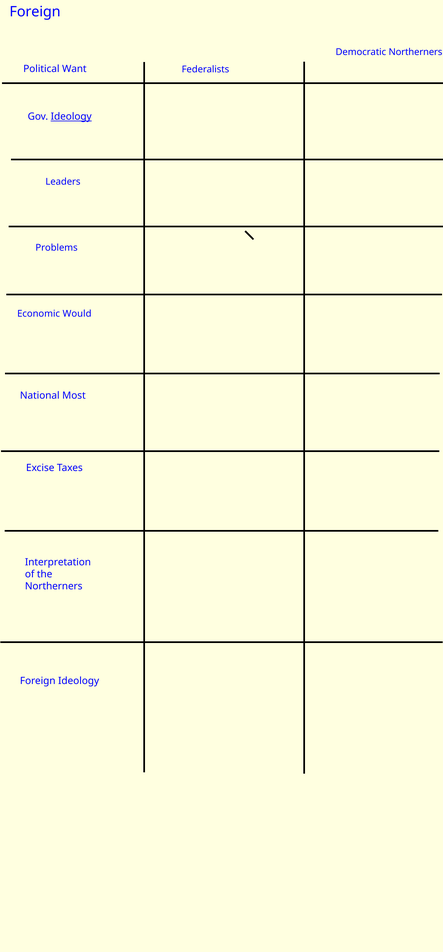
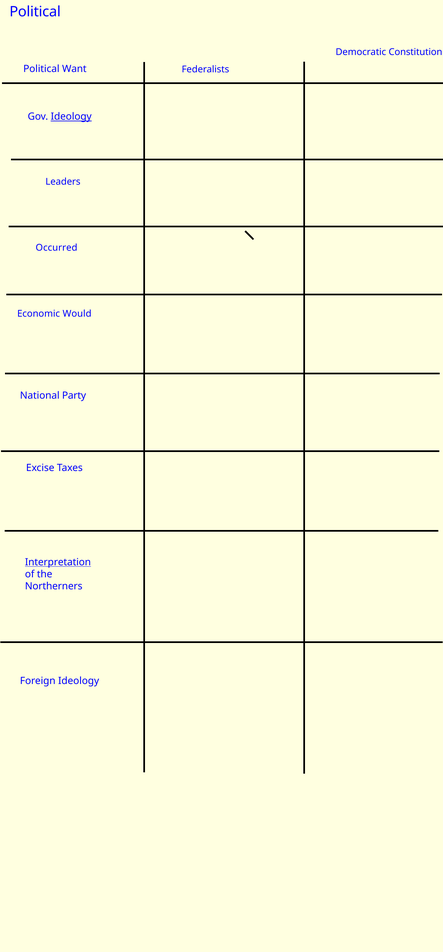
Foreign at (35, 12): Foreign -> Political
Democratic Northerners: Northerners -> Constitution
Problems: Problems -> Occurred
Most: Most -> Party
Interpretation underline: none -> present
